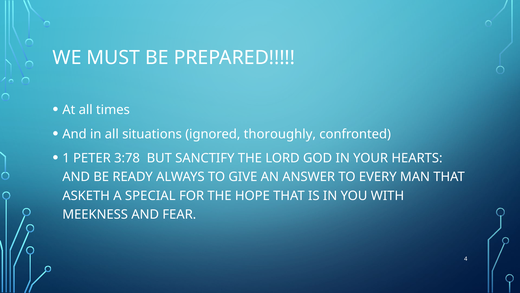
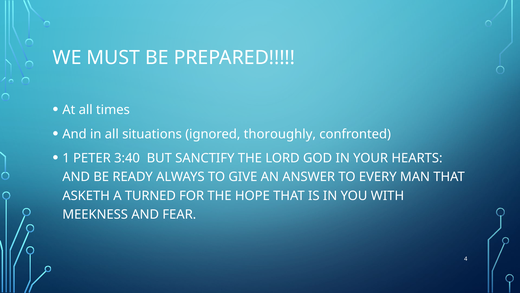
3:78: 3:78 -> 3:40
SPECIAL: SPECIAL -> TURNED
